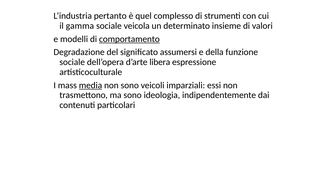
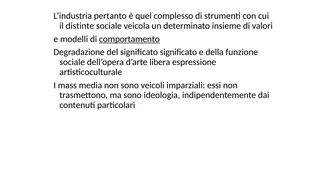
gamma: gamma -> distinte
significato assumersi: assumersi -> significato
media underline: present -> none
